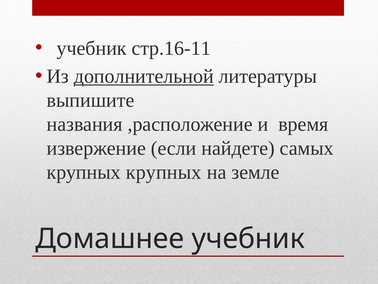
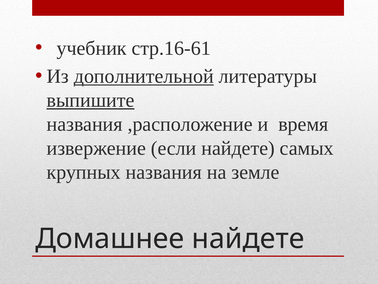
стр.16-11: стр.16-11 -> стр.16-61
выпишите underline: none -> present
крупных крупных: крупных -> названия
Домашнее учебник: учебник -> найдете
